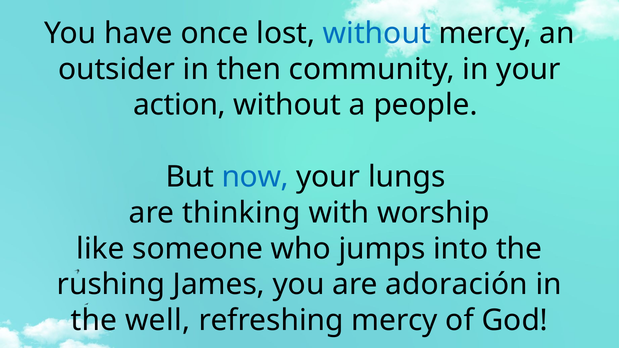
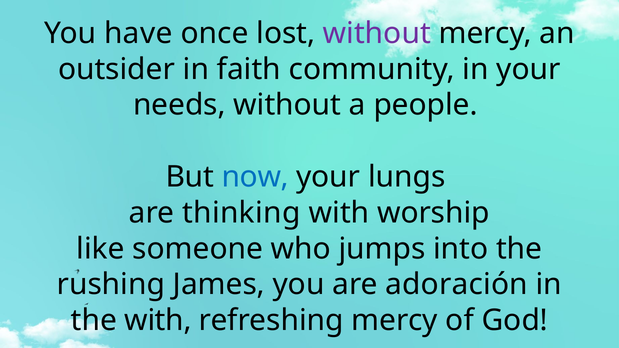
without at (377, 33) colour: blue -> purple
then: then -> faith
action: action -> needs
the well: well -> with
